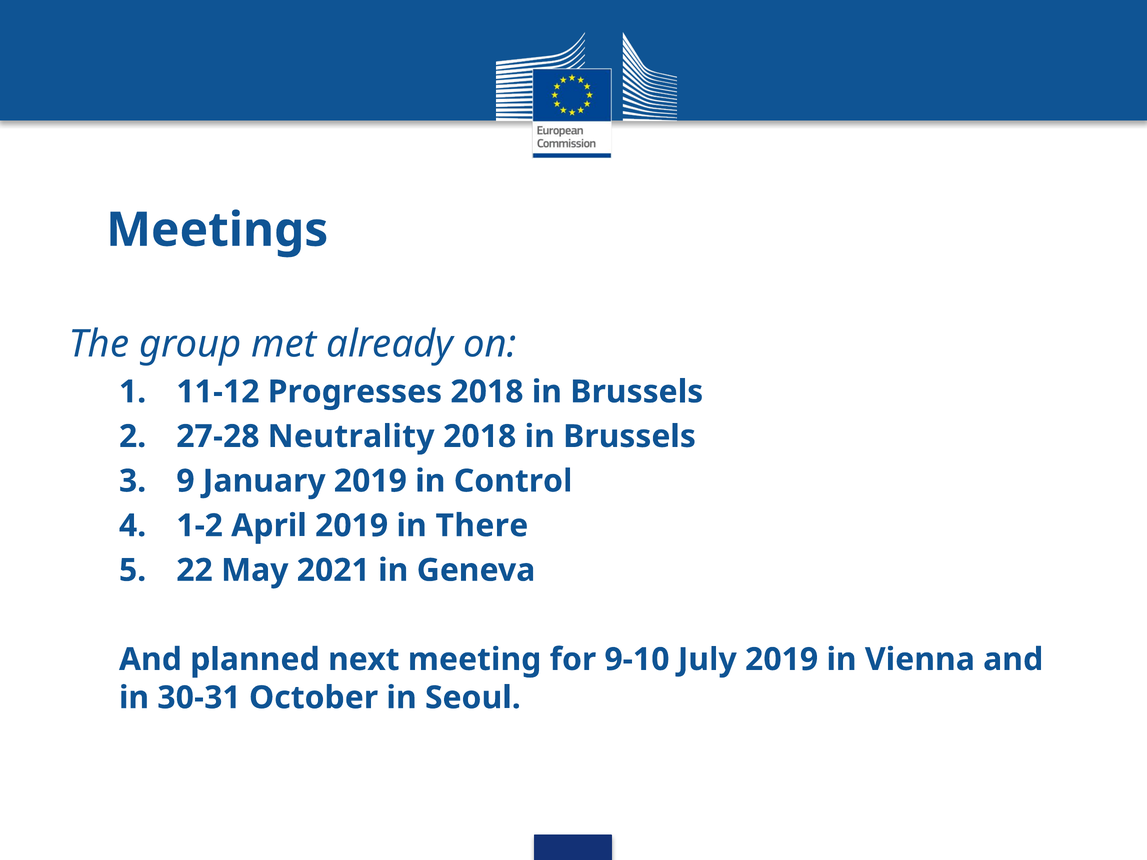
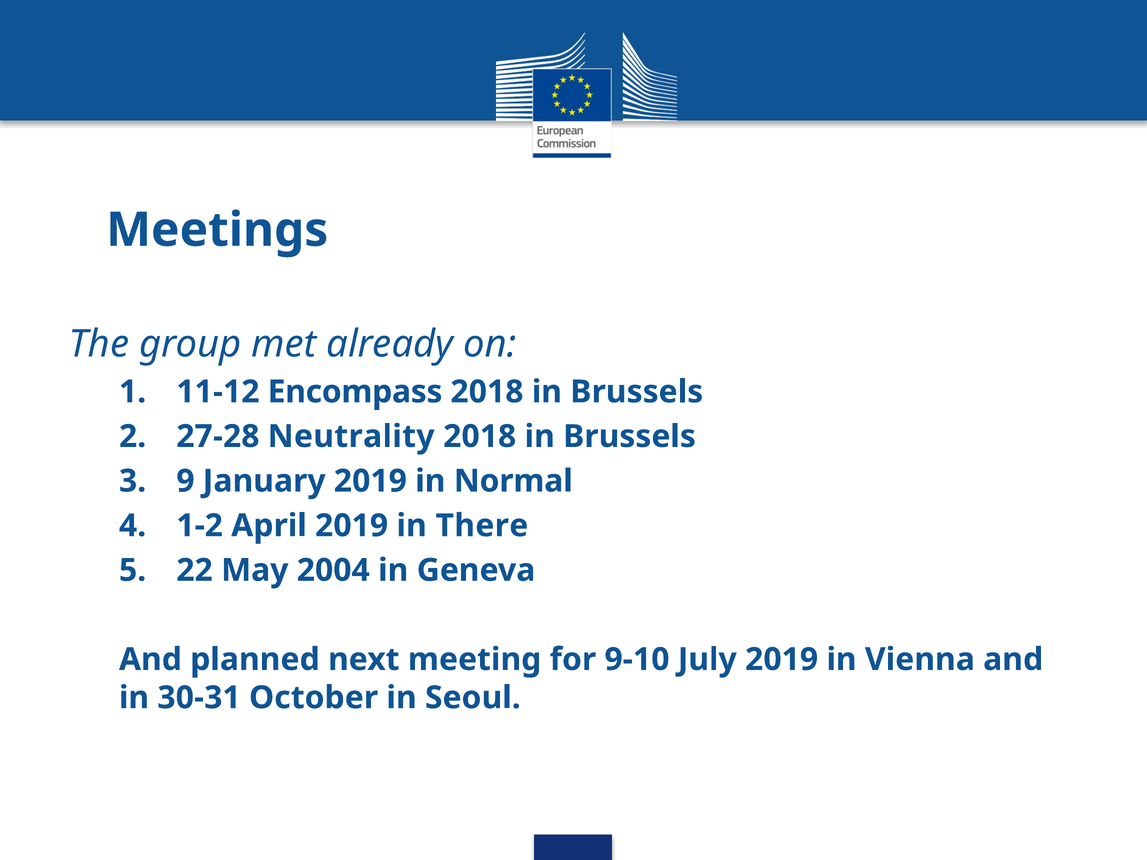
Progresses: Progresses -> Encompass
Control: Control -> Normal
2021: 2021 -> 2004
